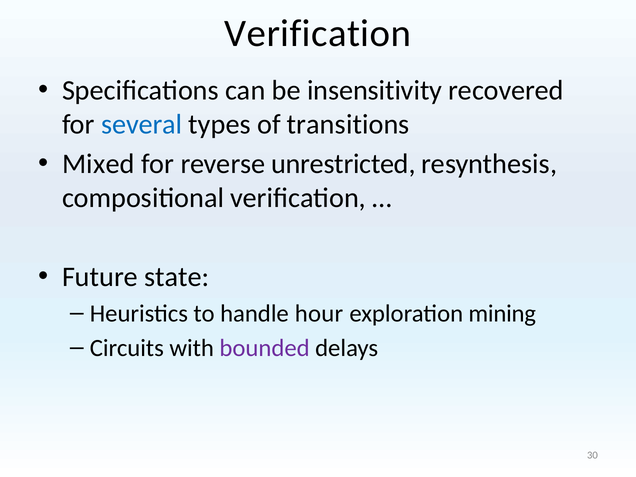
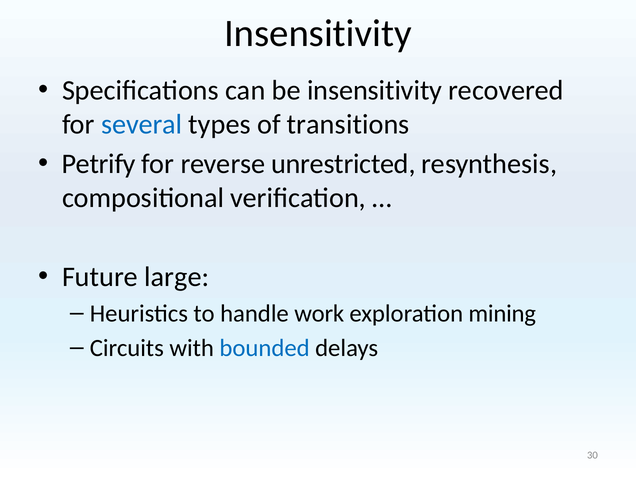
Verification at (318, 34): Verification -> Insensitivity
Mixed: Mixed -> Petrify
state: state -> large
hour: hour -> work
bounded colour: purple -> blue
